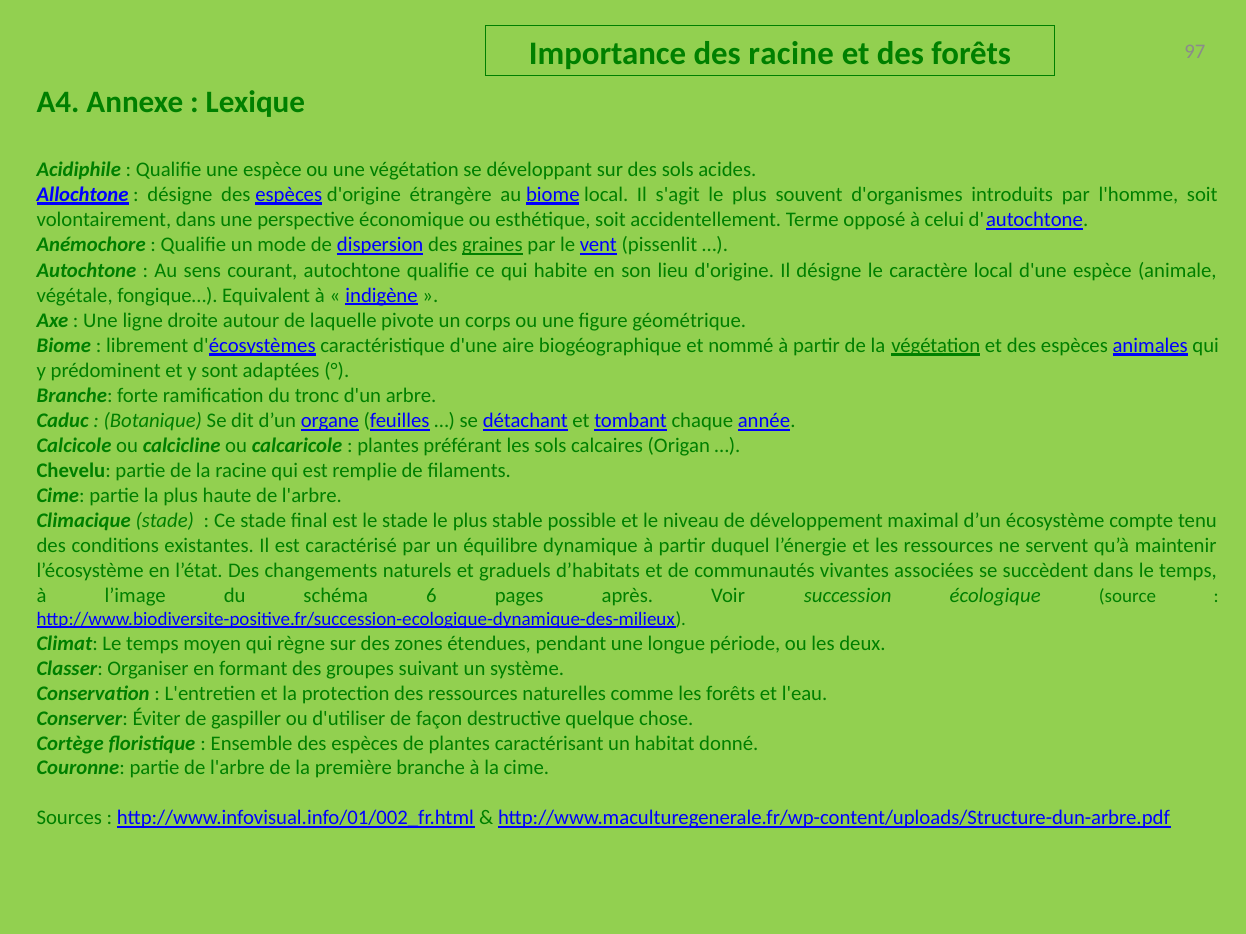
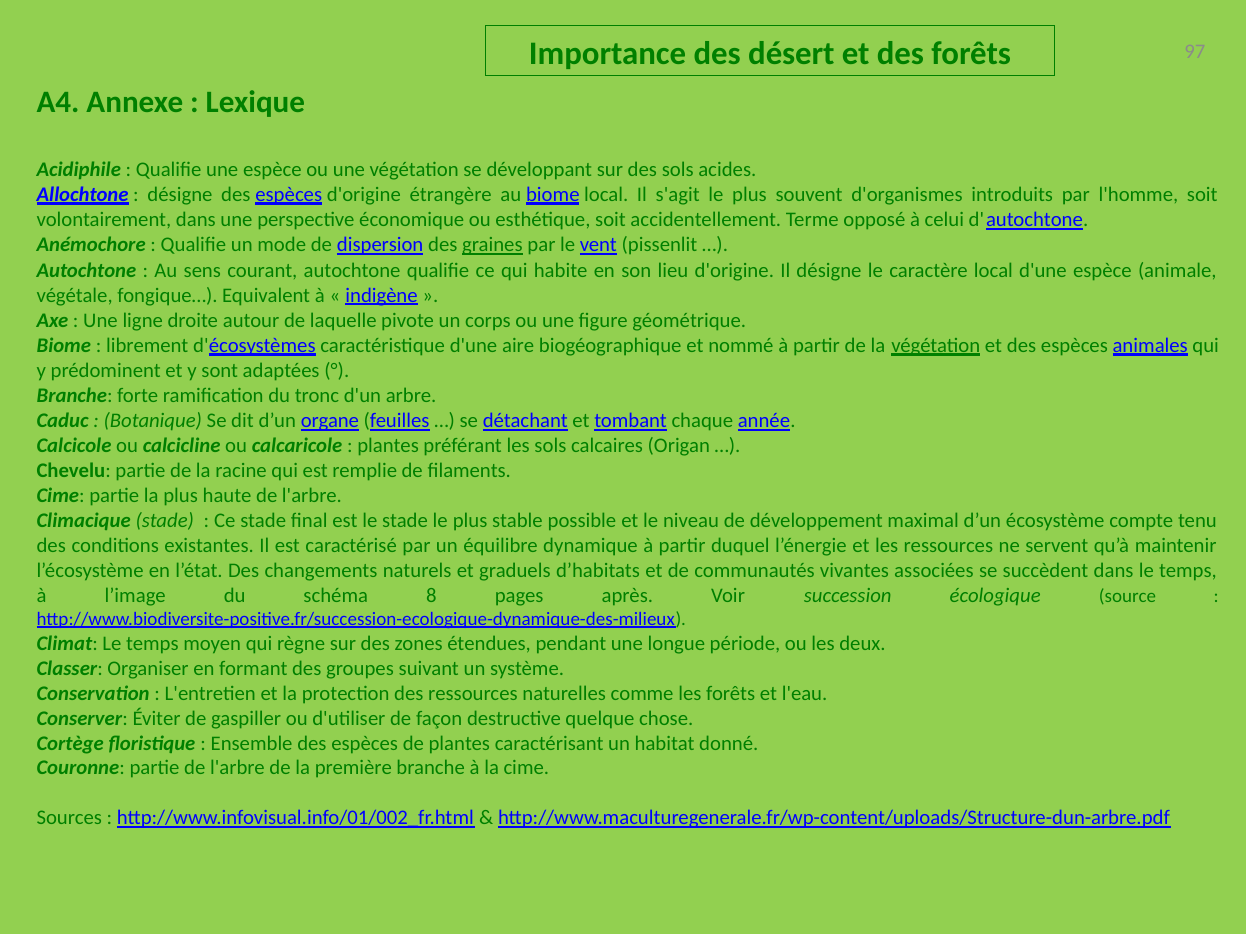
des racine: racine -> désert
6: 6 -> 8
